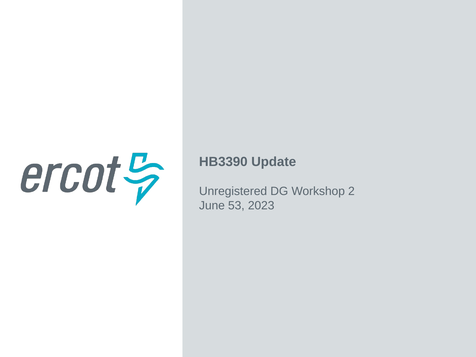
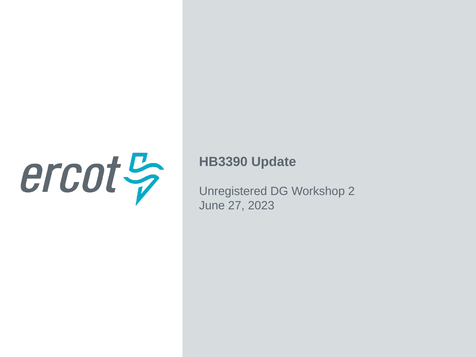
53: 53 -> 27
